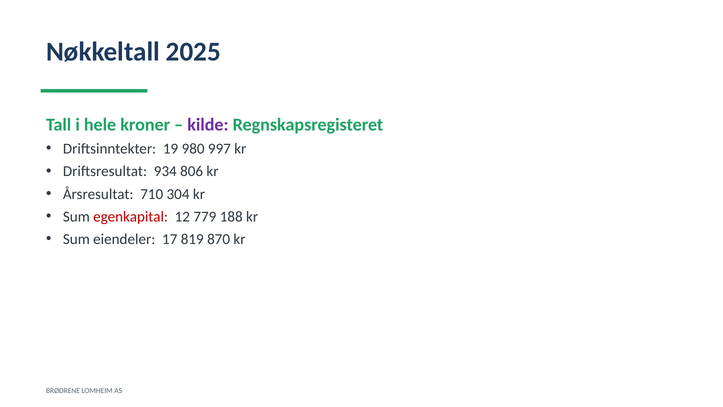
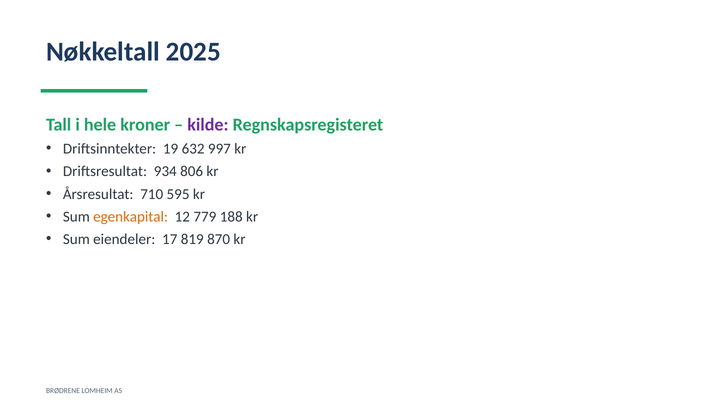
980: 980 -> 632
304: 304 -> 595
egenkapital colour: red -> orange
